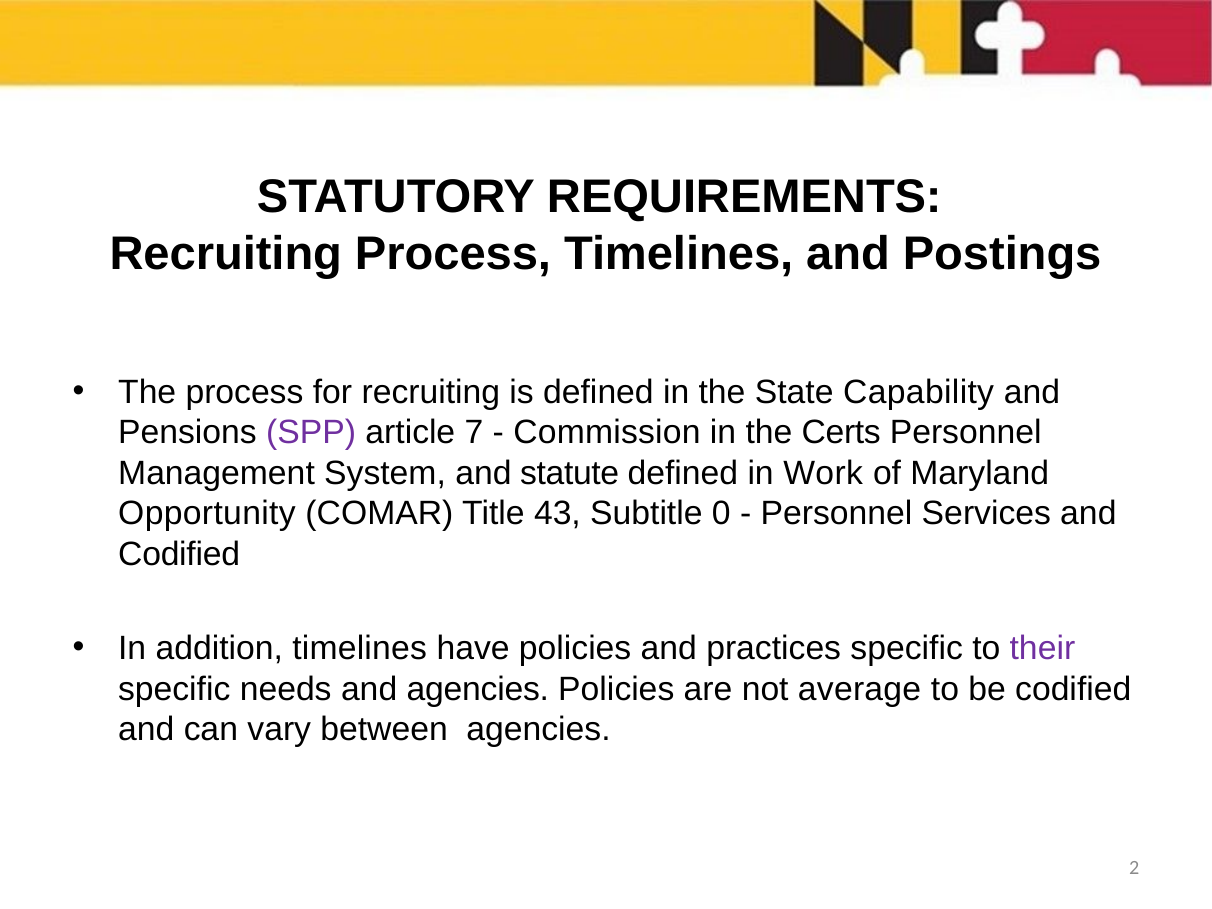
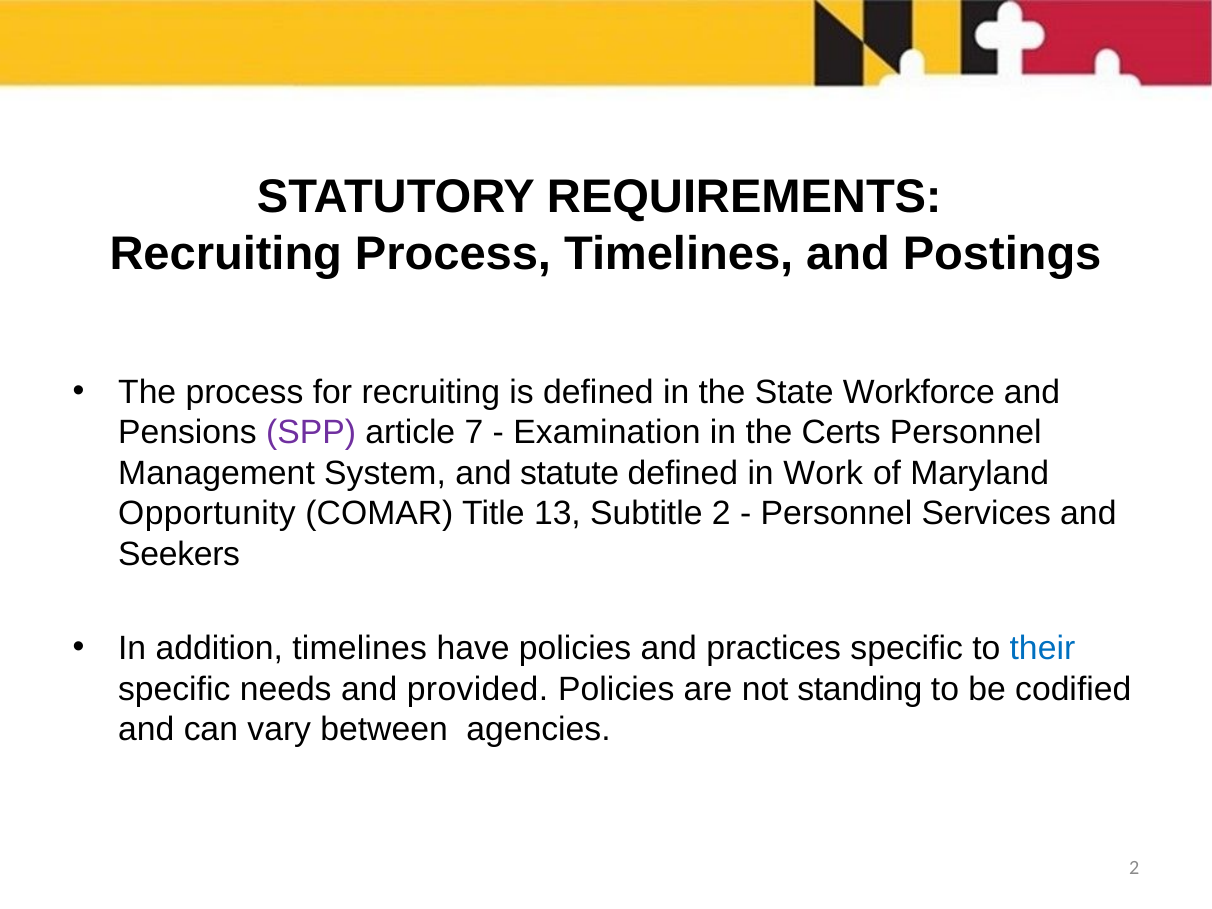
Capability: Capability -> Workforce
Commission: Commission -> Examination
43: 43 -> 13
Subtitle 0: 0 -> 2
Codified at (179, 554): Codified -> Seekers
their colour: purple -> blue
and agencies: agencies -> provided
average: average -> standing
